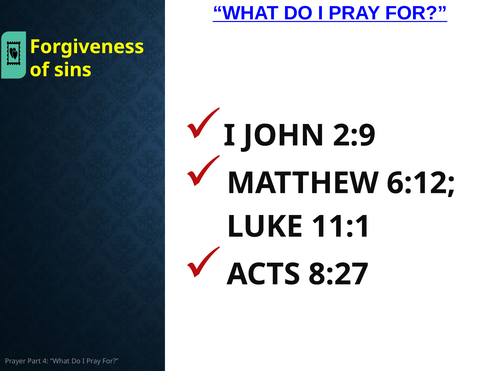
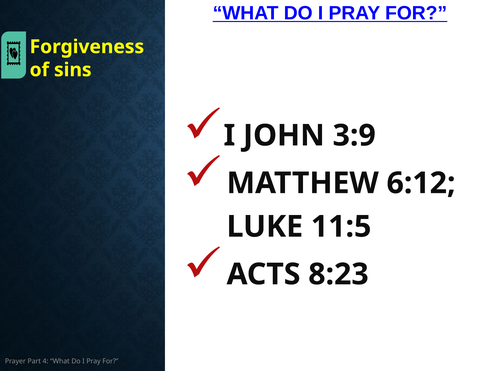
2:9: 2:9 -> 3:9
11:1: 11:1 -> 11:5
8:27: 8:27 -> 8:23
